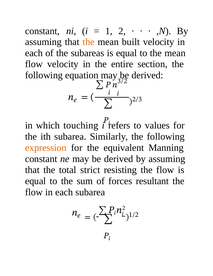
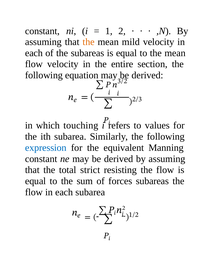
built: built -> mild
expression colour: orange -> blue
forces resultant: resultant -> subareas
